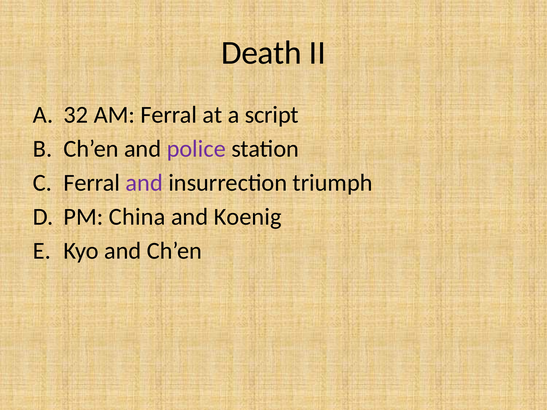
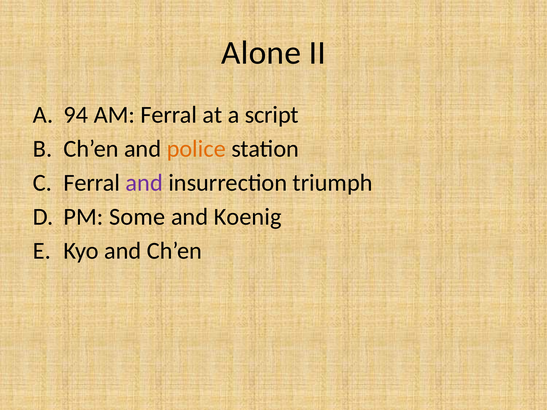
Death: Death -> Alone
32: 32 -> 94
police colour: purple -> orange
China: China -> Some
